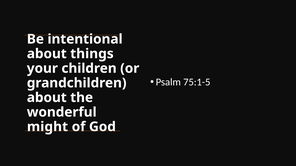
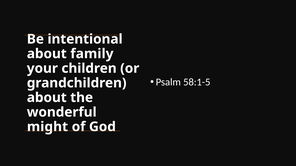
things: things -> family
75:1-5: 75:1-5 -> 58:1-5
